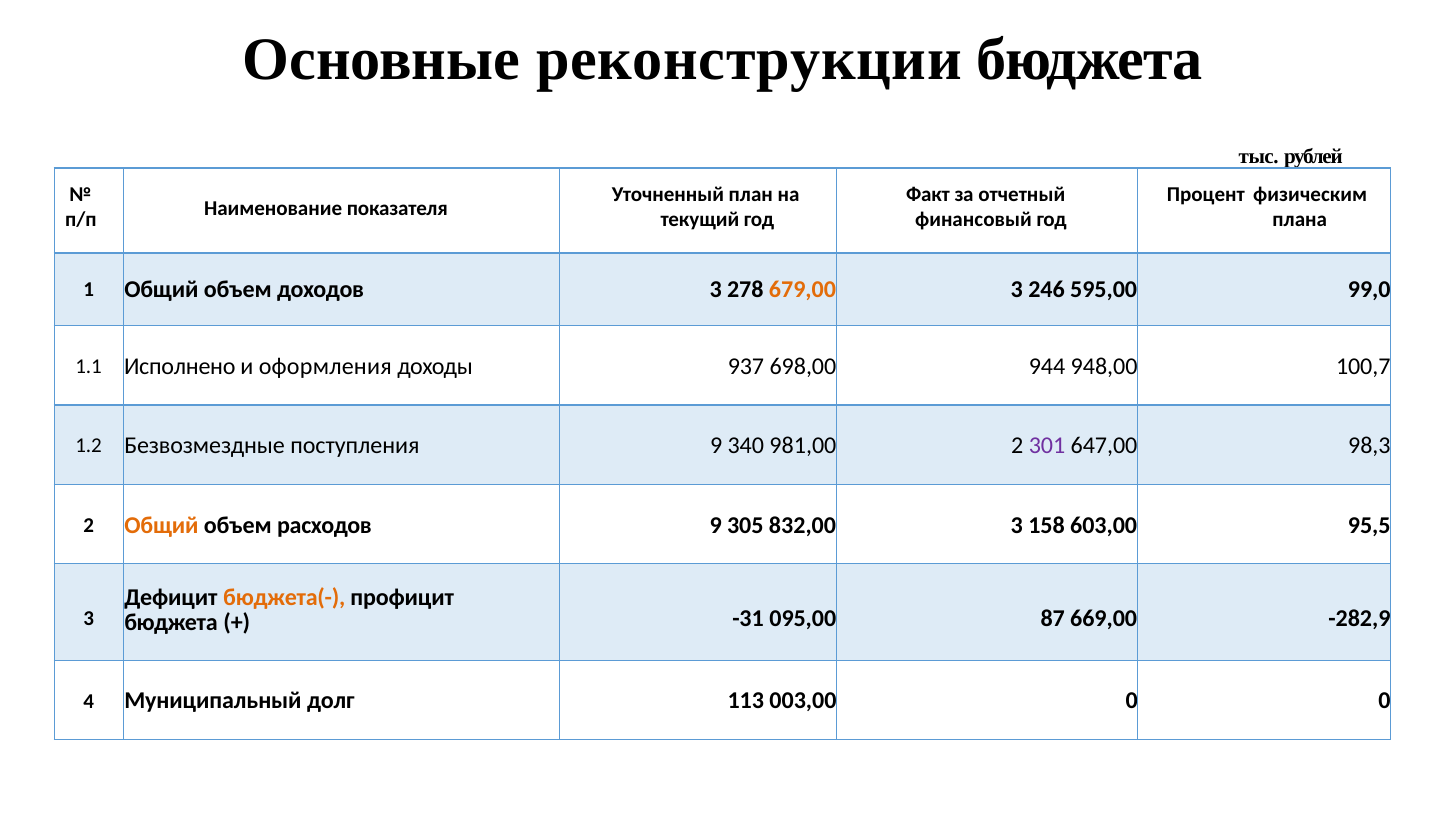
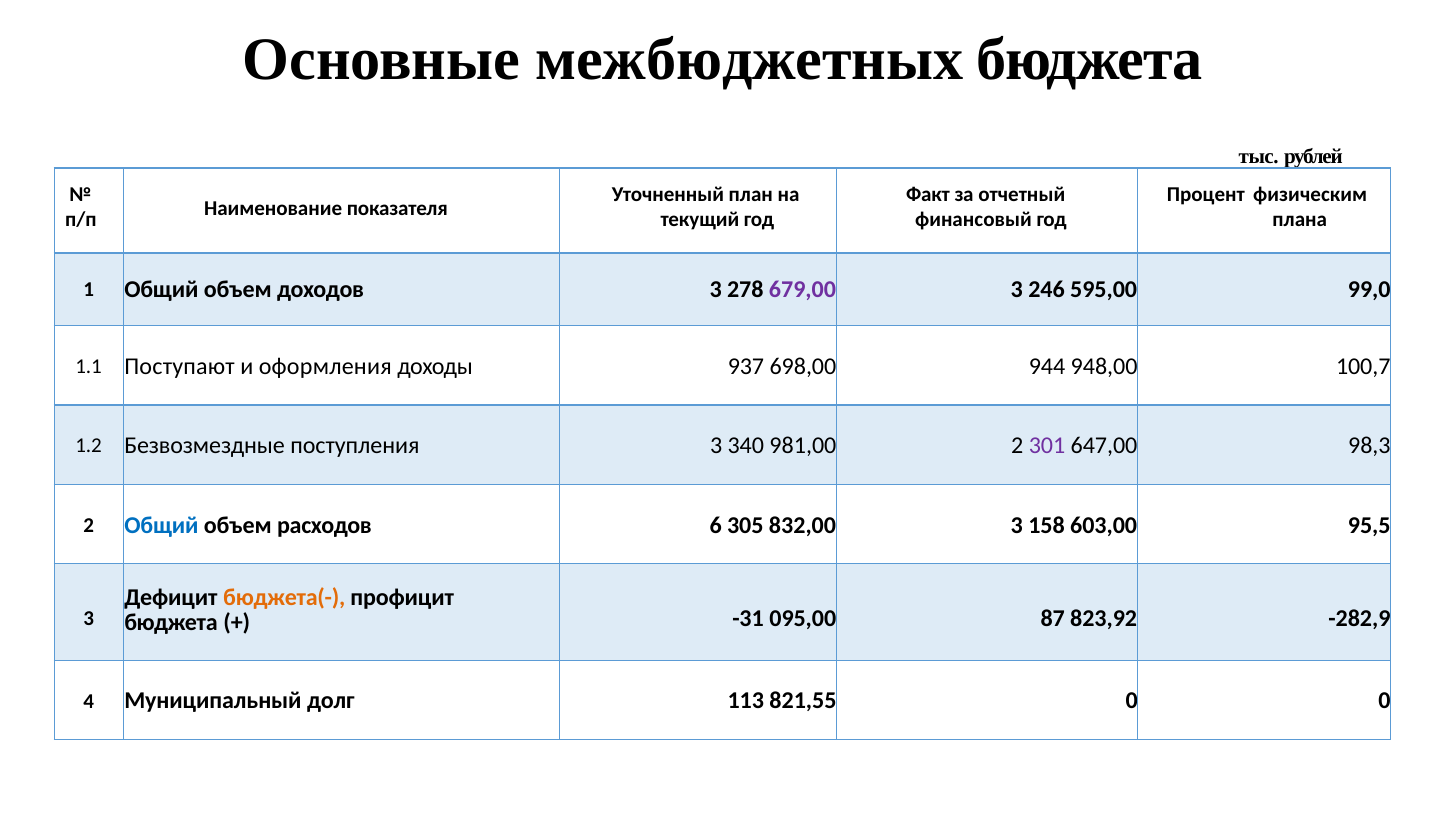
реконструкции: реконструкции -> межбюджетных
679,00 colour: orange -> purple
Исполнено: Исполнено -> Поступают
поступления 9: 9 -> 3
Общий at (161, 525) colour: orange -> blue
расходов 9: 9 -> 6
669,00: 669,00 -> 823,92
003,00: 003,00 -> 821,55
